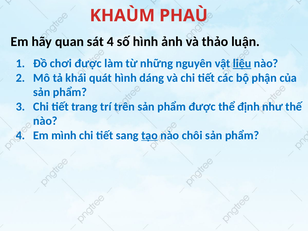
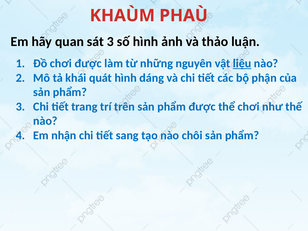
sát 4: 4 -> 3
thể định: định -> chơi
mình: mình -> nhận
tạo underline: present -> none
